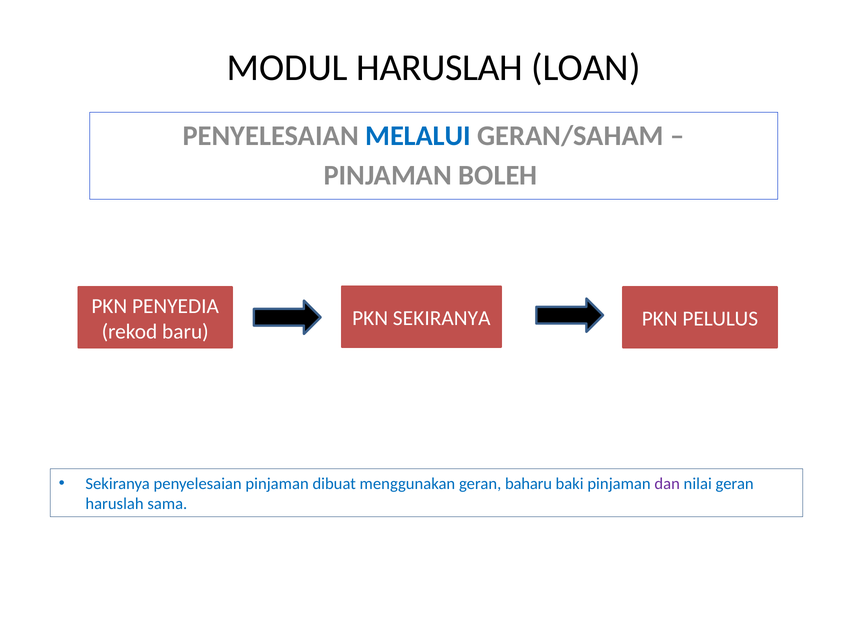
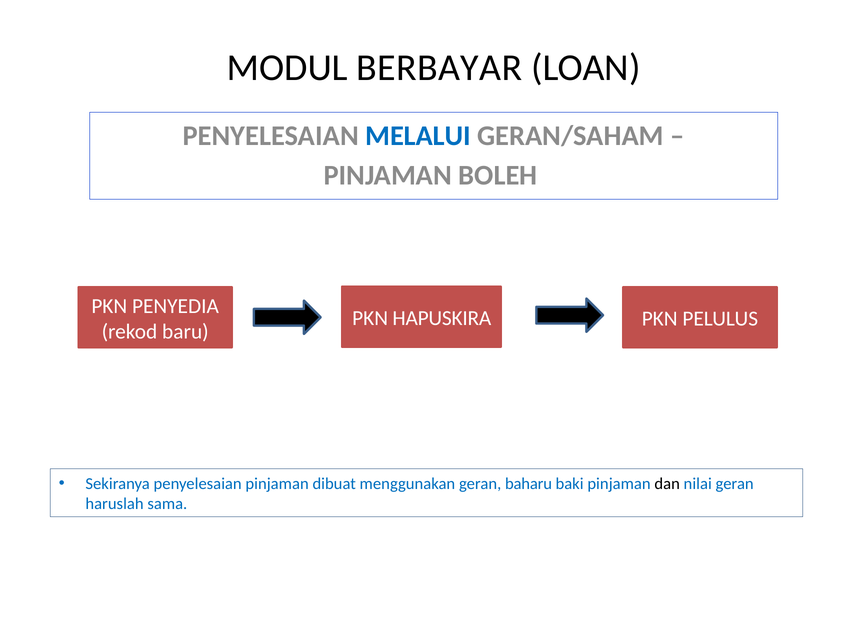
MODUL HARUSLAH: HARUSLAH -> BERBAYAR
PKN SEKIRANYA: SEKIRANYA -> HAPUSKIRA
dan colour: purple -> black
